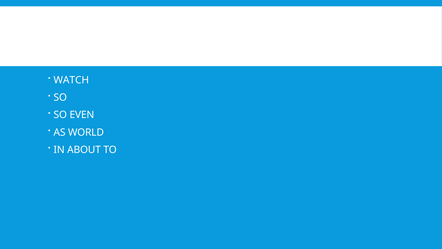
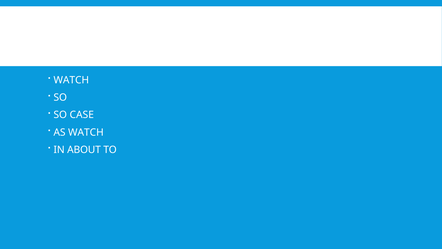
EVEN: EVEN -> CASE
AS WORLD: WORLD -> WATCH
